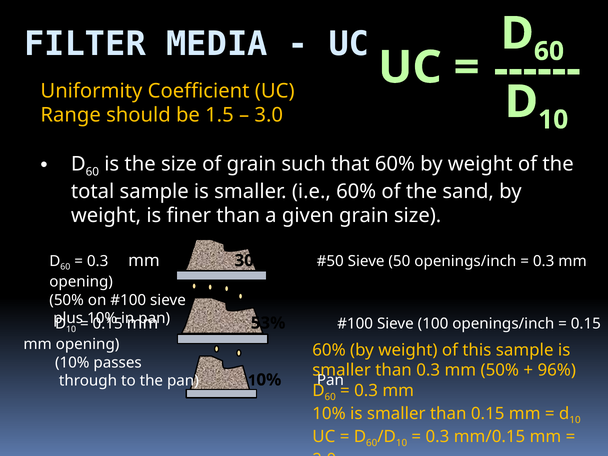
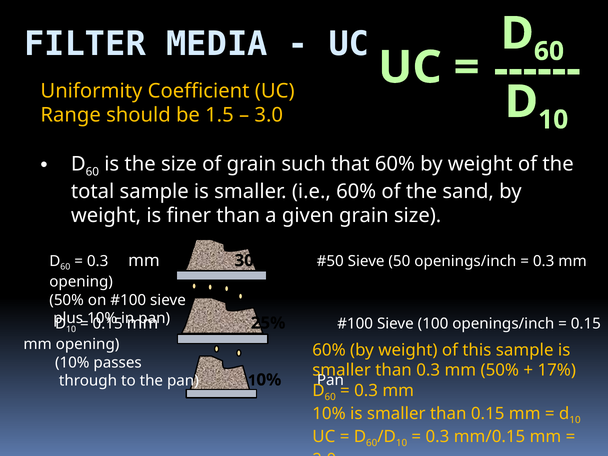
53%: 53% -> 25%
96%: 96% -> 17%
